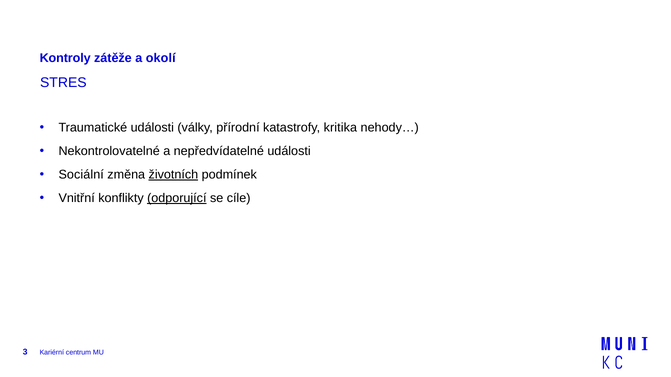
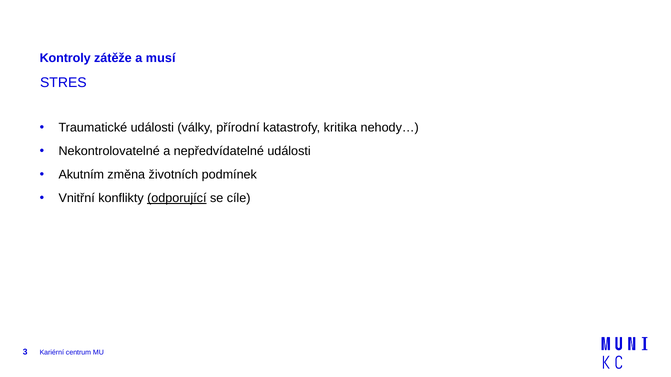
okolí: okolí -> musí
Sociální: Sociální -> Akutním
životních underline: present -> none
